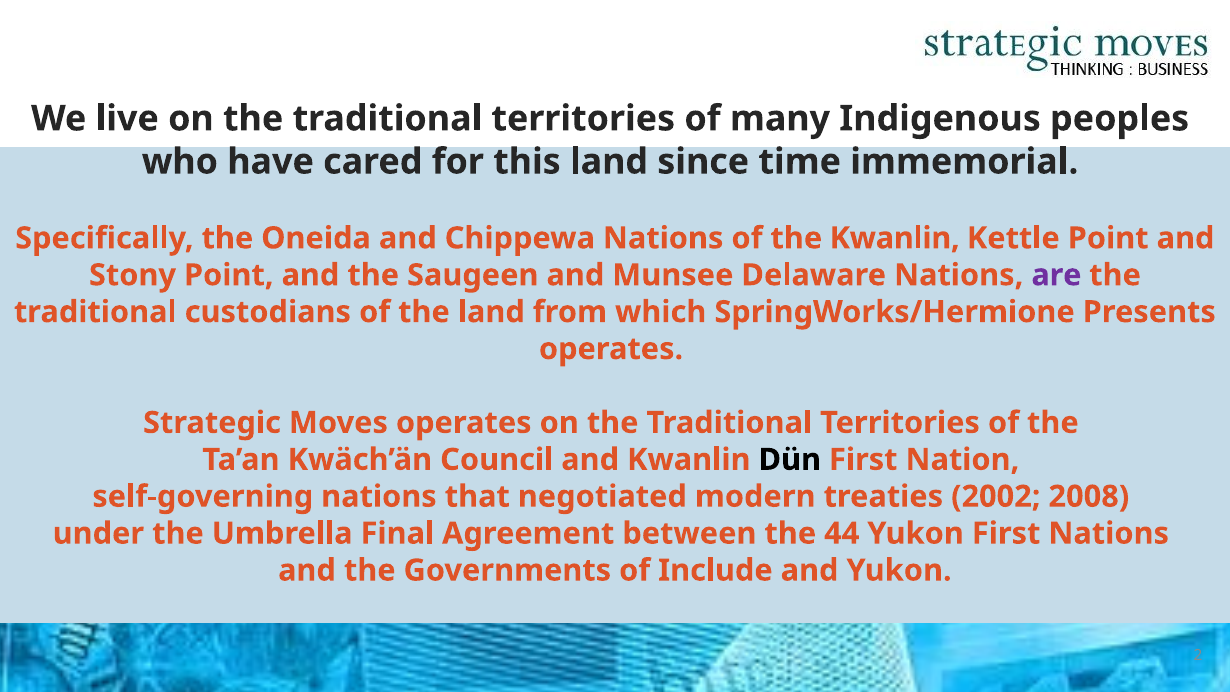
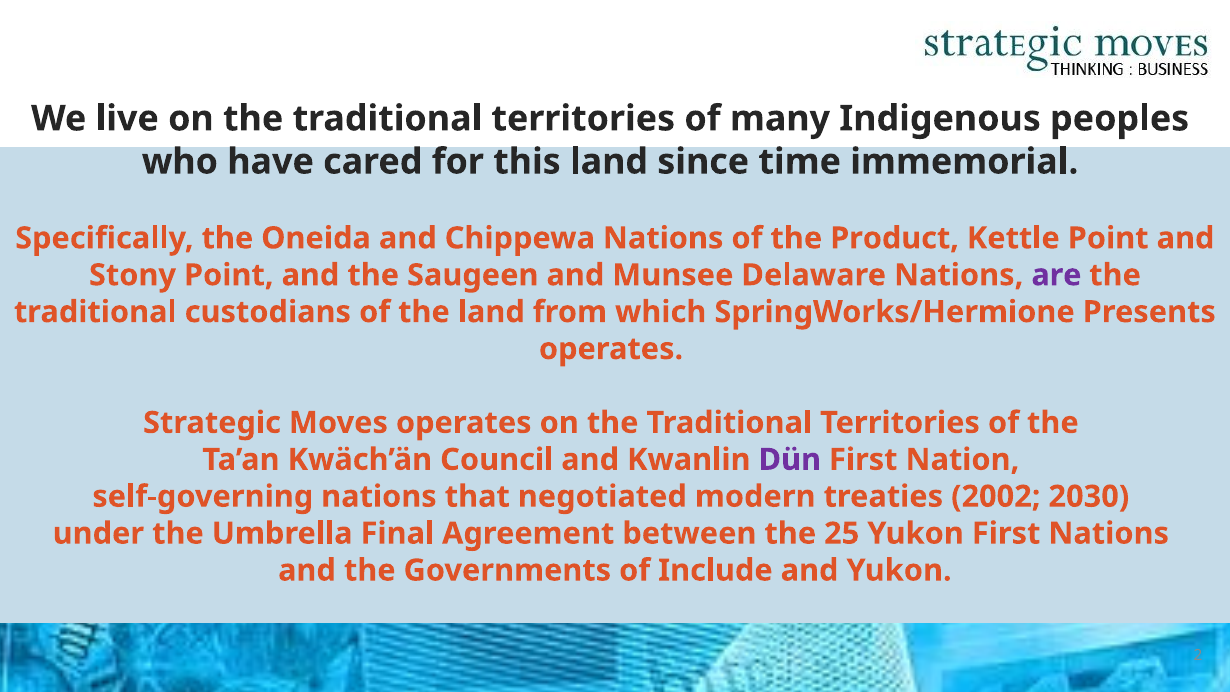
the Kwanlin: Kwanlin -> Product
Dün colour: black -> purple
2008: 2008 -> 2030
44: 44 -> 25
